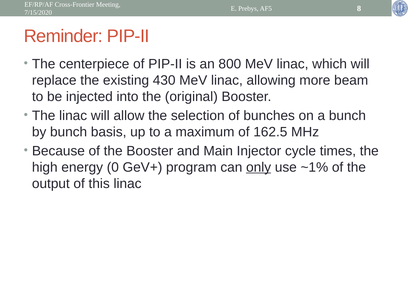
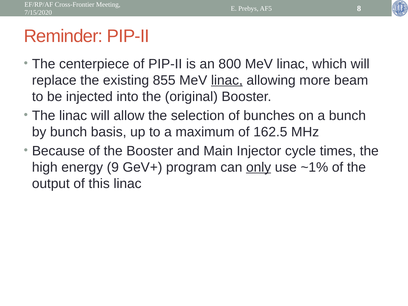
430: 430 -> 855
linac at (227, 80) underline: none -> present
0: 0 -> 9
